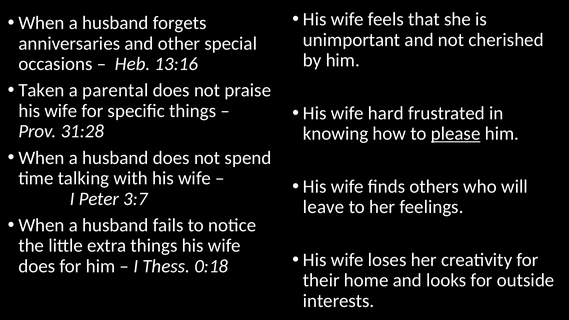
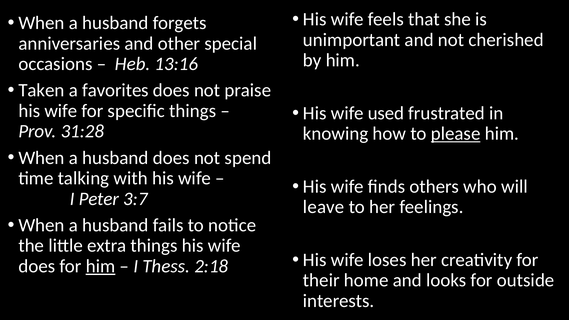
parental: parental -> favorites
hard: hard -> used
him at (100, 266) underline: none -> present
0:18: 0:18 -> 2:18
